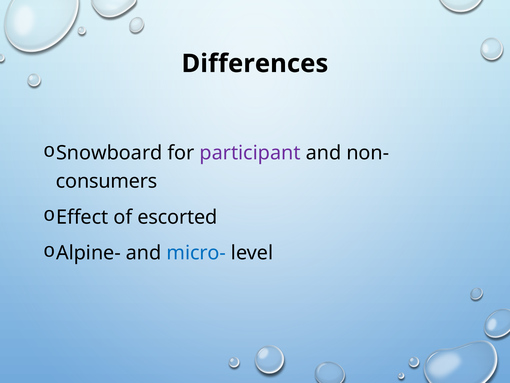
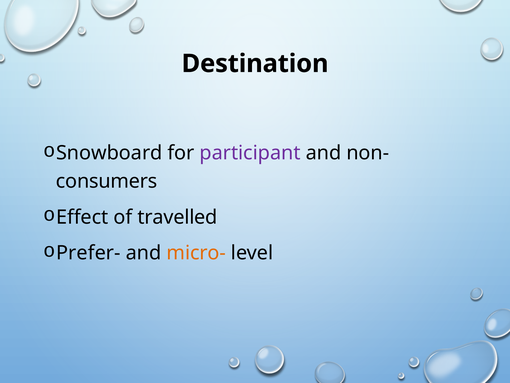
Differences: Differences -> Destination
escorted: escorted -> travelled
Alpine-: Alpine- -> Prefer-
micro- colour: blue -> orange
